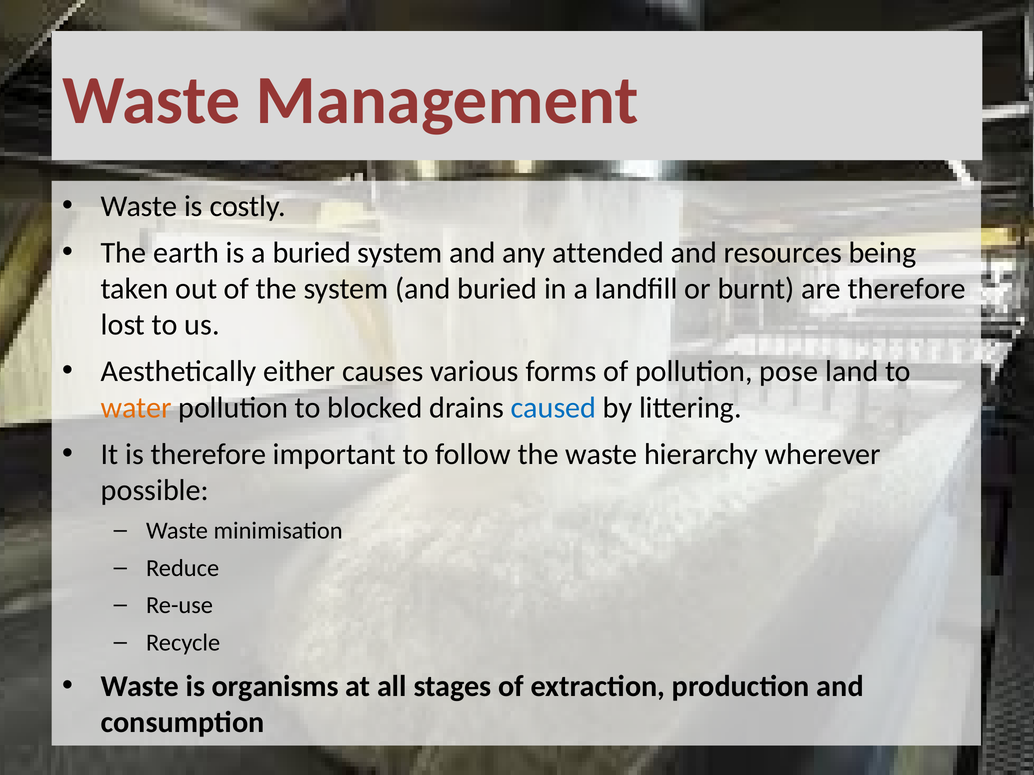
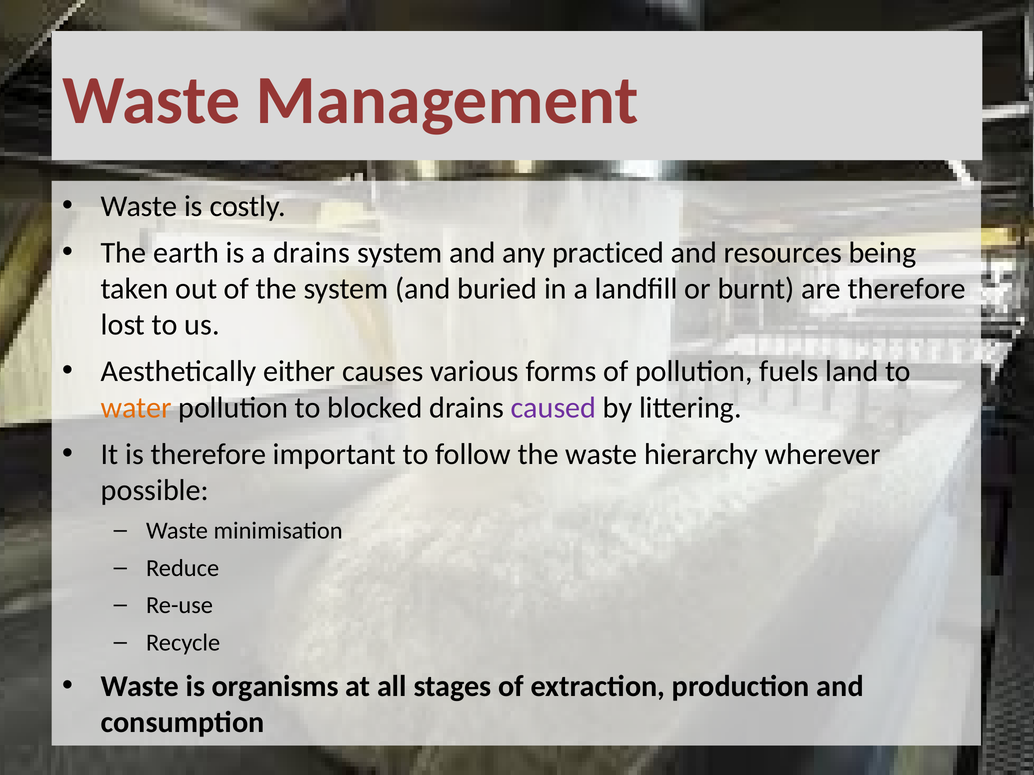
a buried: buried -> drains
attended: attended -> practiced
pose: pose -> fuels
caused colour: blue -> purple
